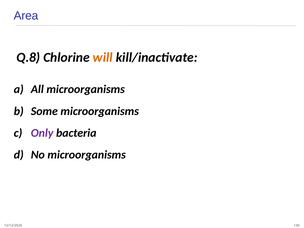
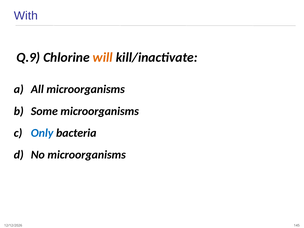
Area: Area -> With
Q.8: Q.8 -> Q.9
Only colour: purple -> blue
